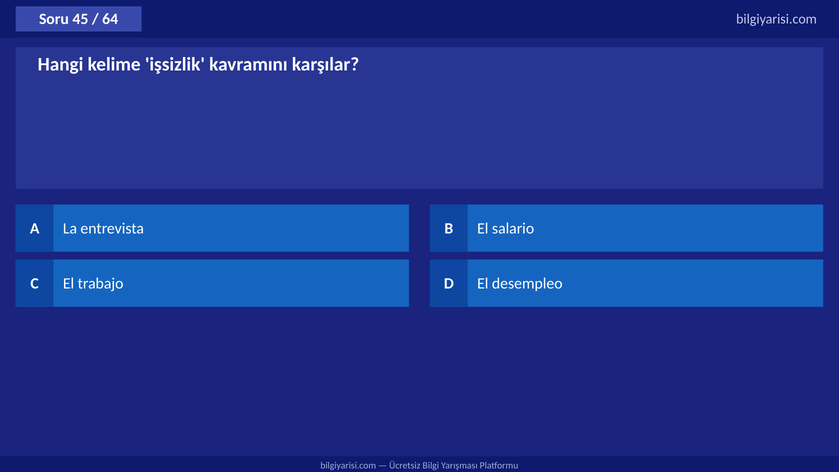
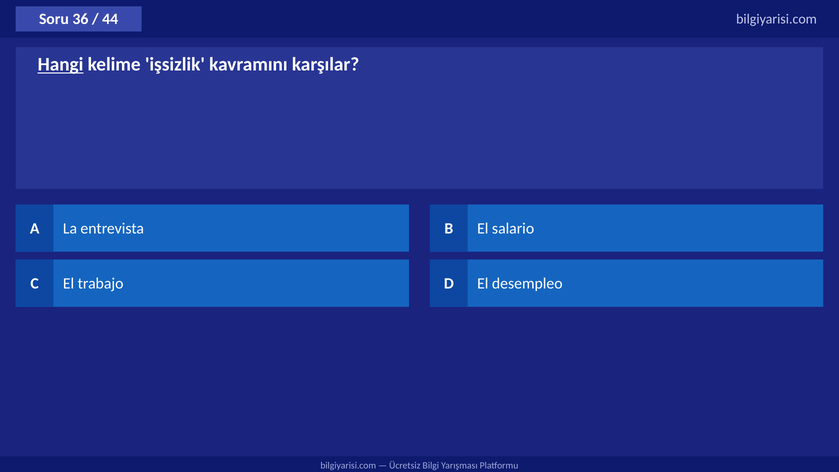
45: 45 -> 36
64: 64 -> 44
Hangi underline: none -> present
